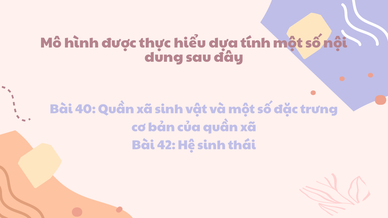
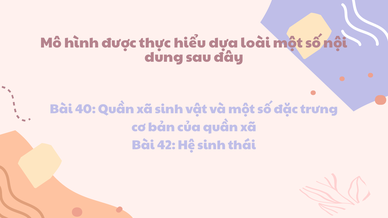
tính: tính -> loài
